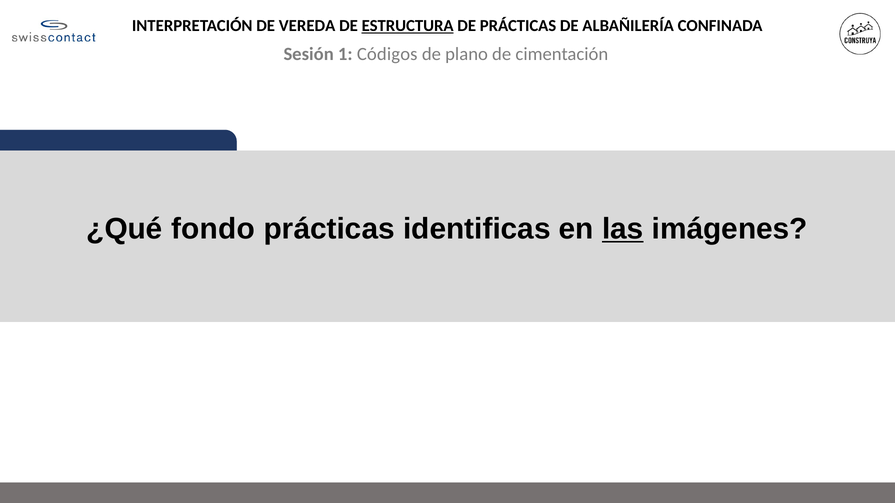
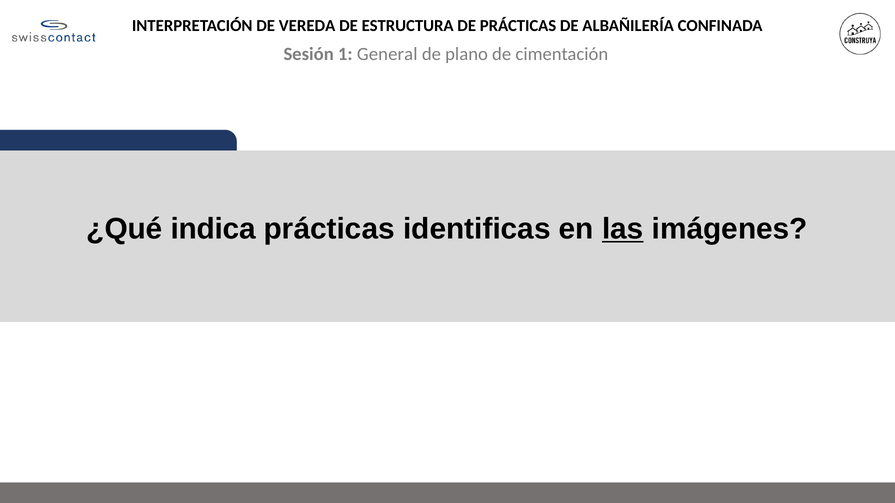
ESTRUCTURA underline: present -> none
Códigos: Códigos -> General
fondo: fondo -> indica
